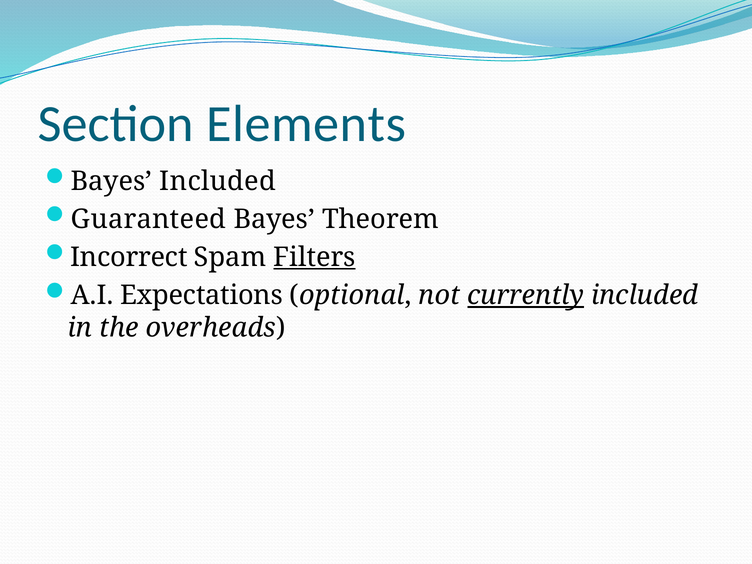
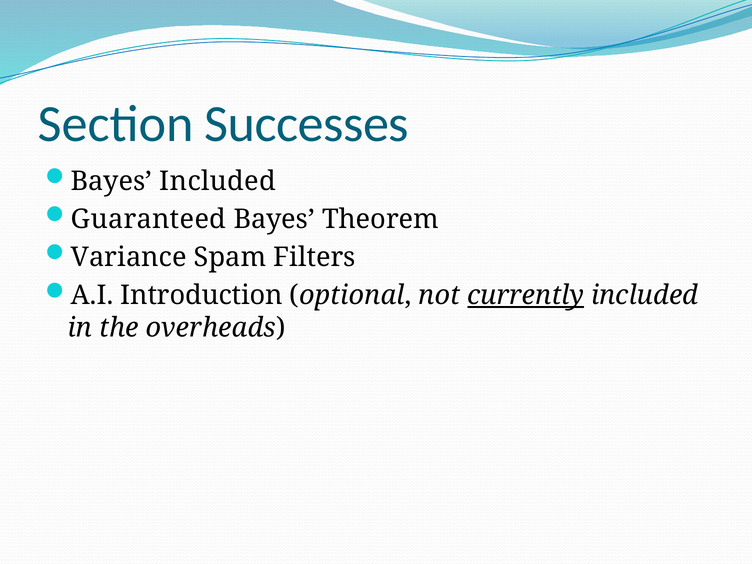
Elements: Elements -> Successes
Incorrect: Incorrect -> Variance
Filters underline: present -> none
Expectations: Expectations -> Introduction
